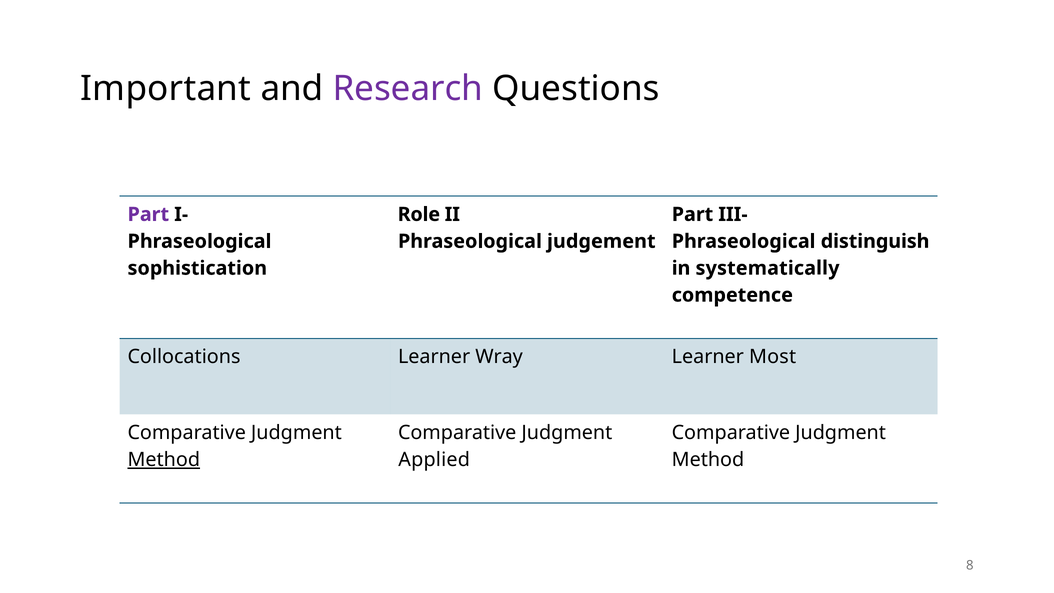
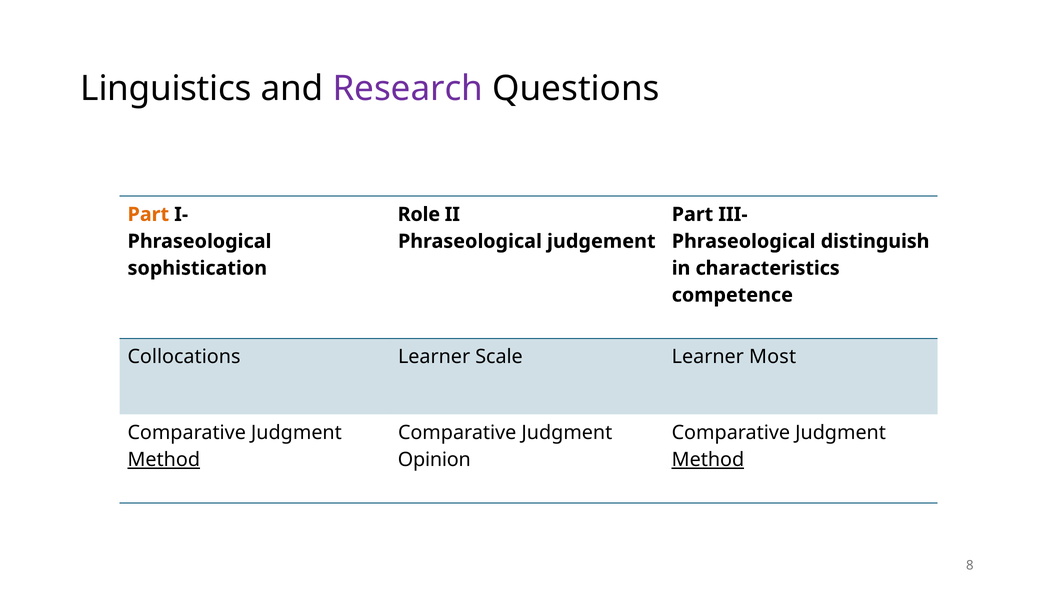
Important: Important -> Linguistics
Part at (148, 214) colour: purple -> orange
systematically: systematically -> characteristics
Wray: Wray -> Scale
Applied: Applied -> Opinion
Method at (708, 460) underline: none -> present
